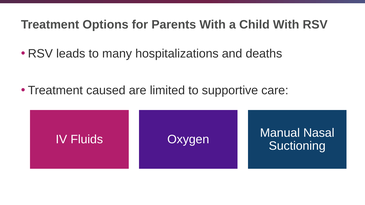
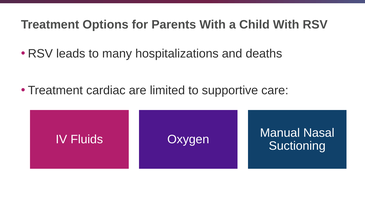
caused: caused -> cardiac
